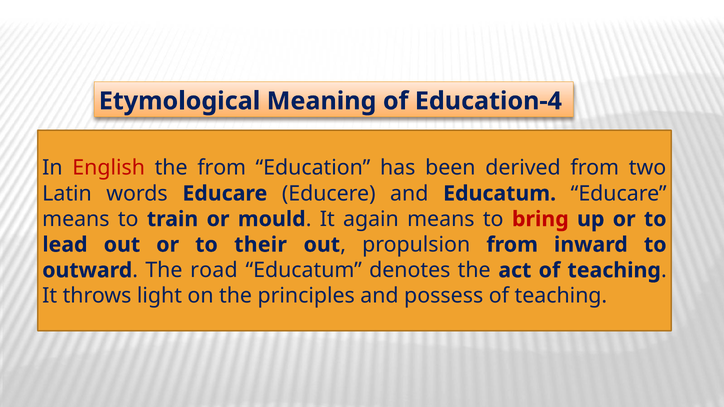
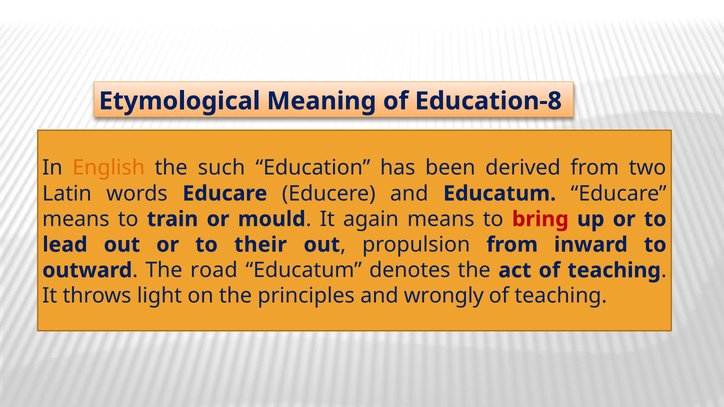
Education-4: Education-4 -> Education-8
English colour: red -> orange
the from: from -> such
possess: possess -> wrongly
